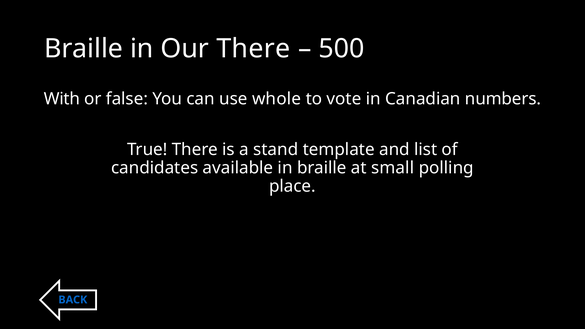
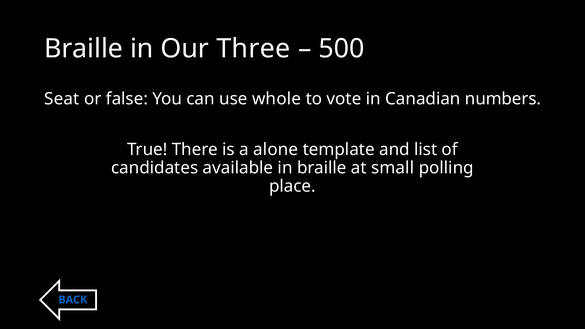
Our There: There -> Three
With: With -> Seat
stand: stand -> alone
